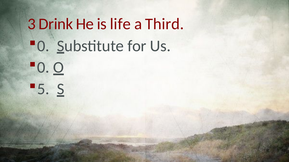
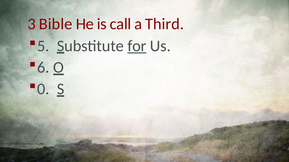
Drink: Drink -> Bible
life: life -> call
0 at (43, 46): 0 -> 5
for underline: none -> present
0 at (43, 68): 0 -> 6
5: 5 -> 0
